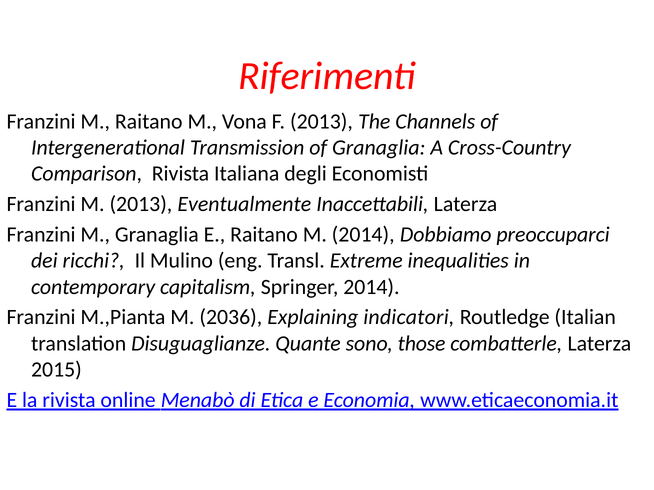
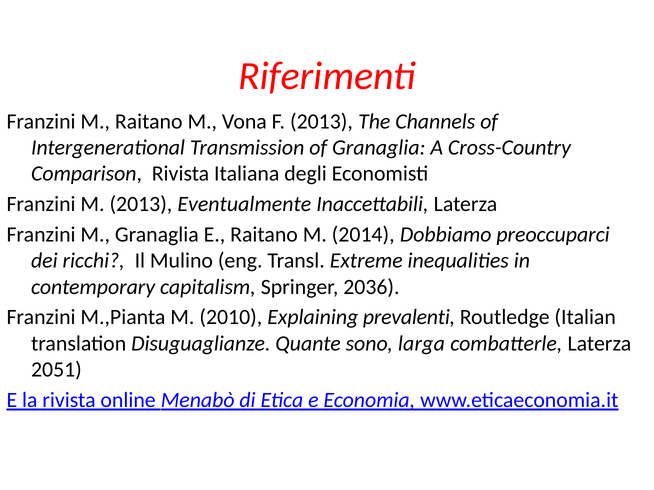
Springer 2014: 2014 -> 2036
2036: 2036 -> 2010
indicatori: indicatori -> prevalenti
those: those -> larga
2015: 2015 -> 2051
